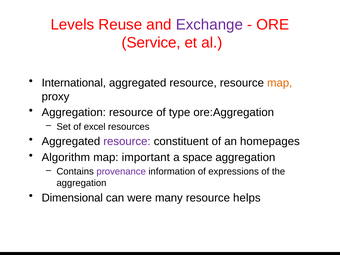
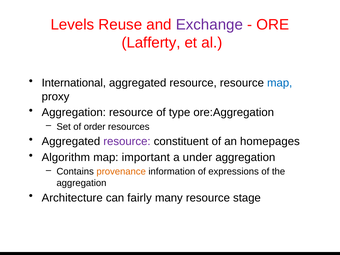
Service: Service -> Lafferty
map at (280, 83) colour: orange -> blue
excel: excel -> order
space: space -> under
provenance colour: purple -> orange
Dimensional: Dimensional -> Architecture
were: were -> fairly
helps: helps -> stage
